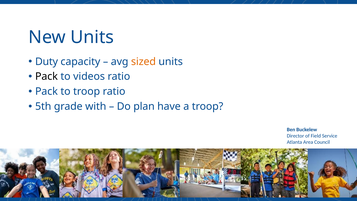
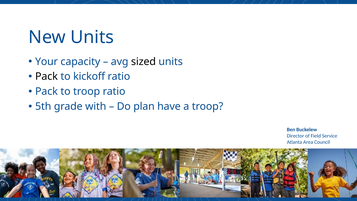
Duty: Duty -> Your
sized colour: orange -> black
videos: videos -> kickoff
